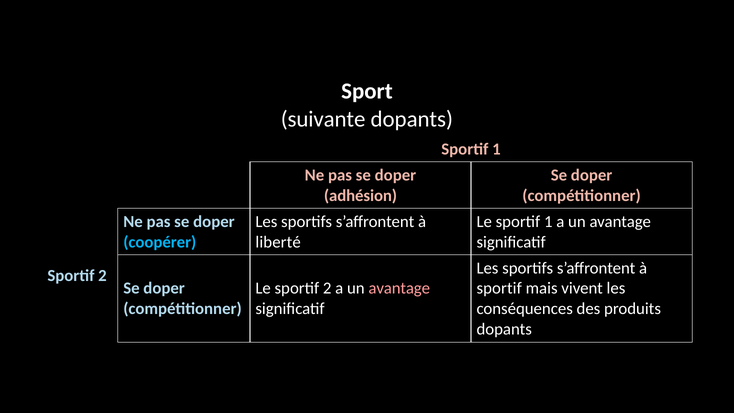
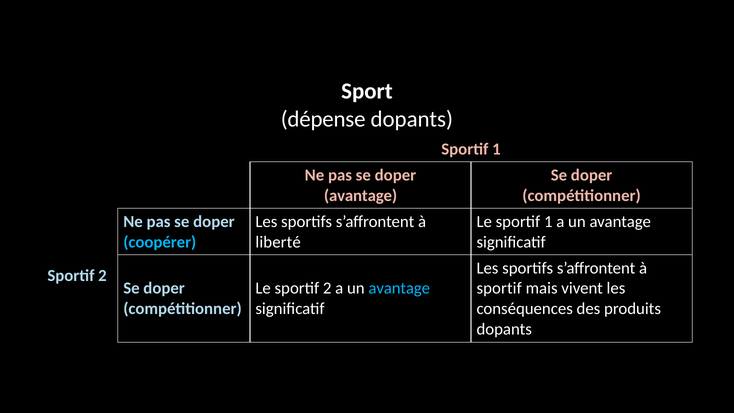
suivante: suivante -> dépense
adhésion at (361, 195): adhésion -> avantage
avantage at (399, 288) colour: pink -> light blue
